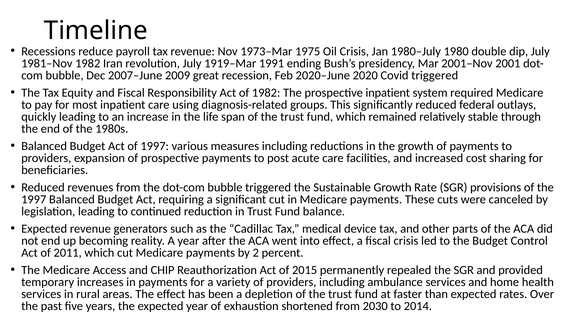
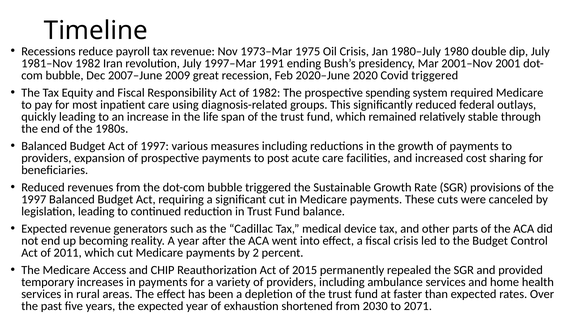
1919–Mar: 1919–Mar -> 1997–Mar
prospective inpatient: inpatient -> spending
2014: 2014 -> 2071
